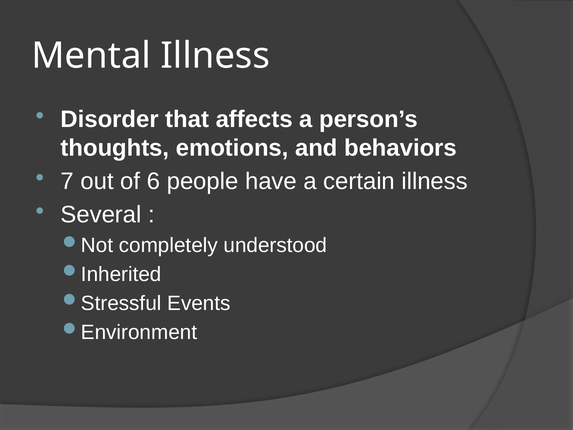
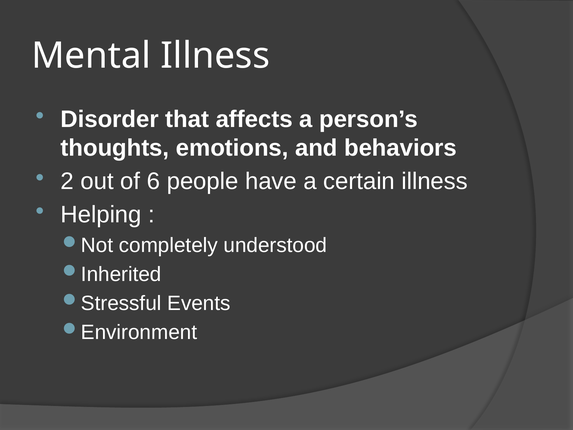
7: 7 -> 2
Several: Several -> Helping
